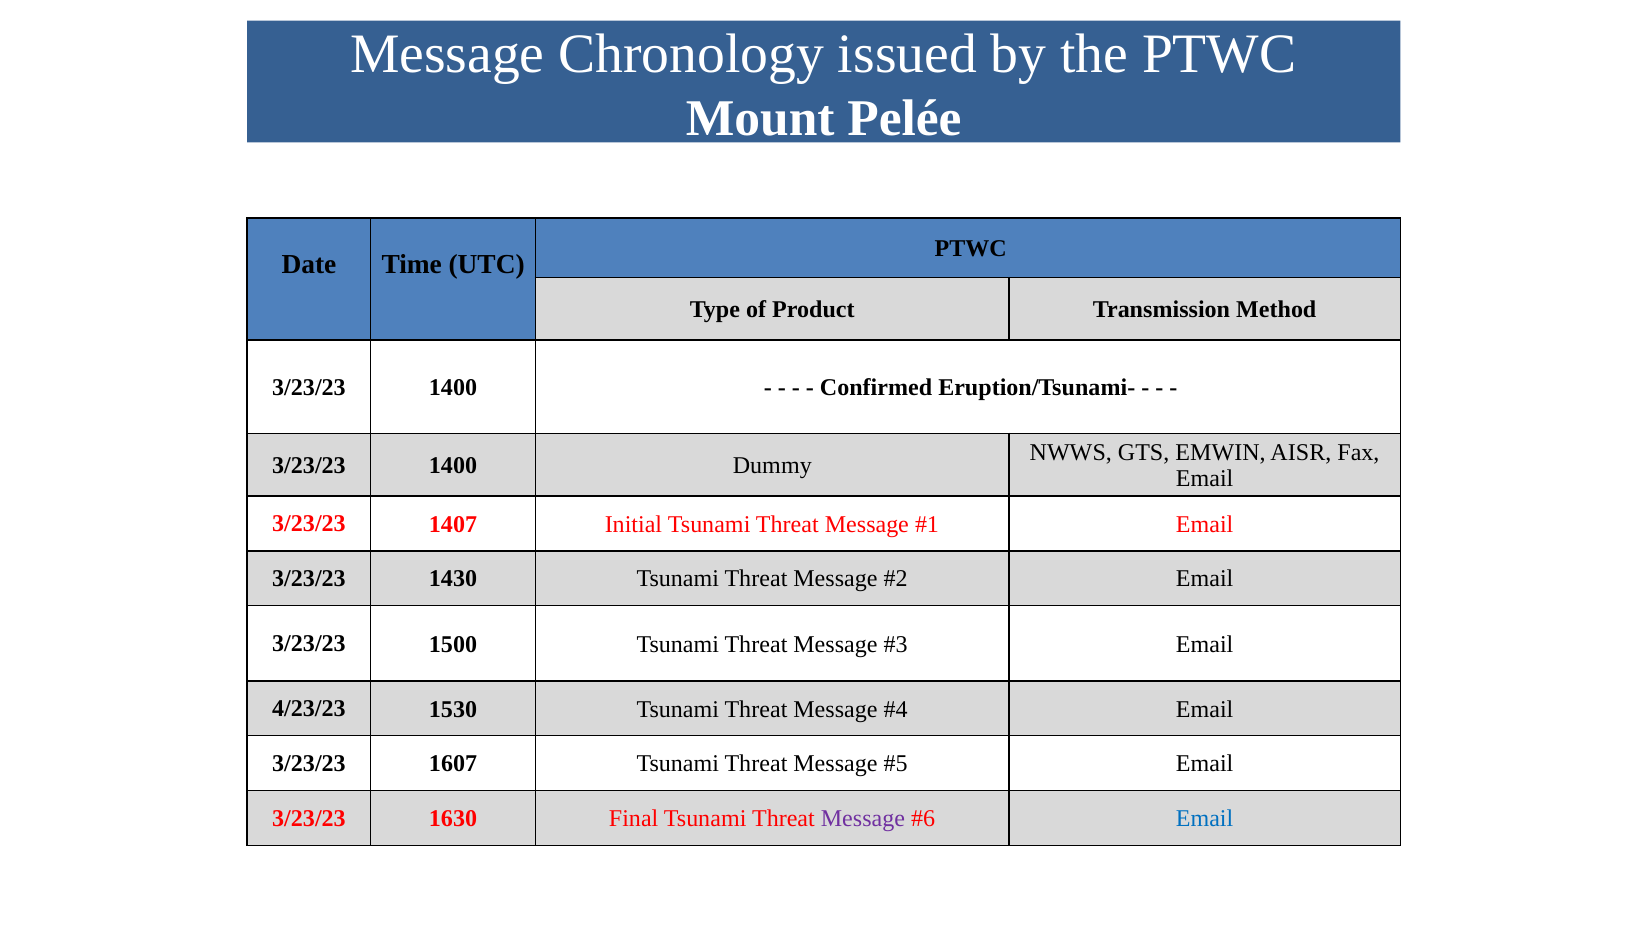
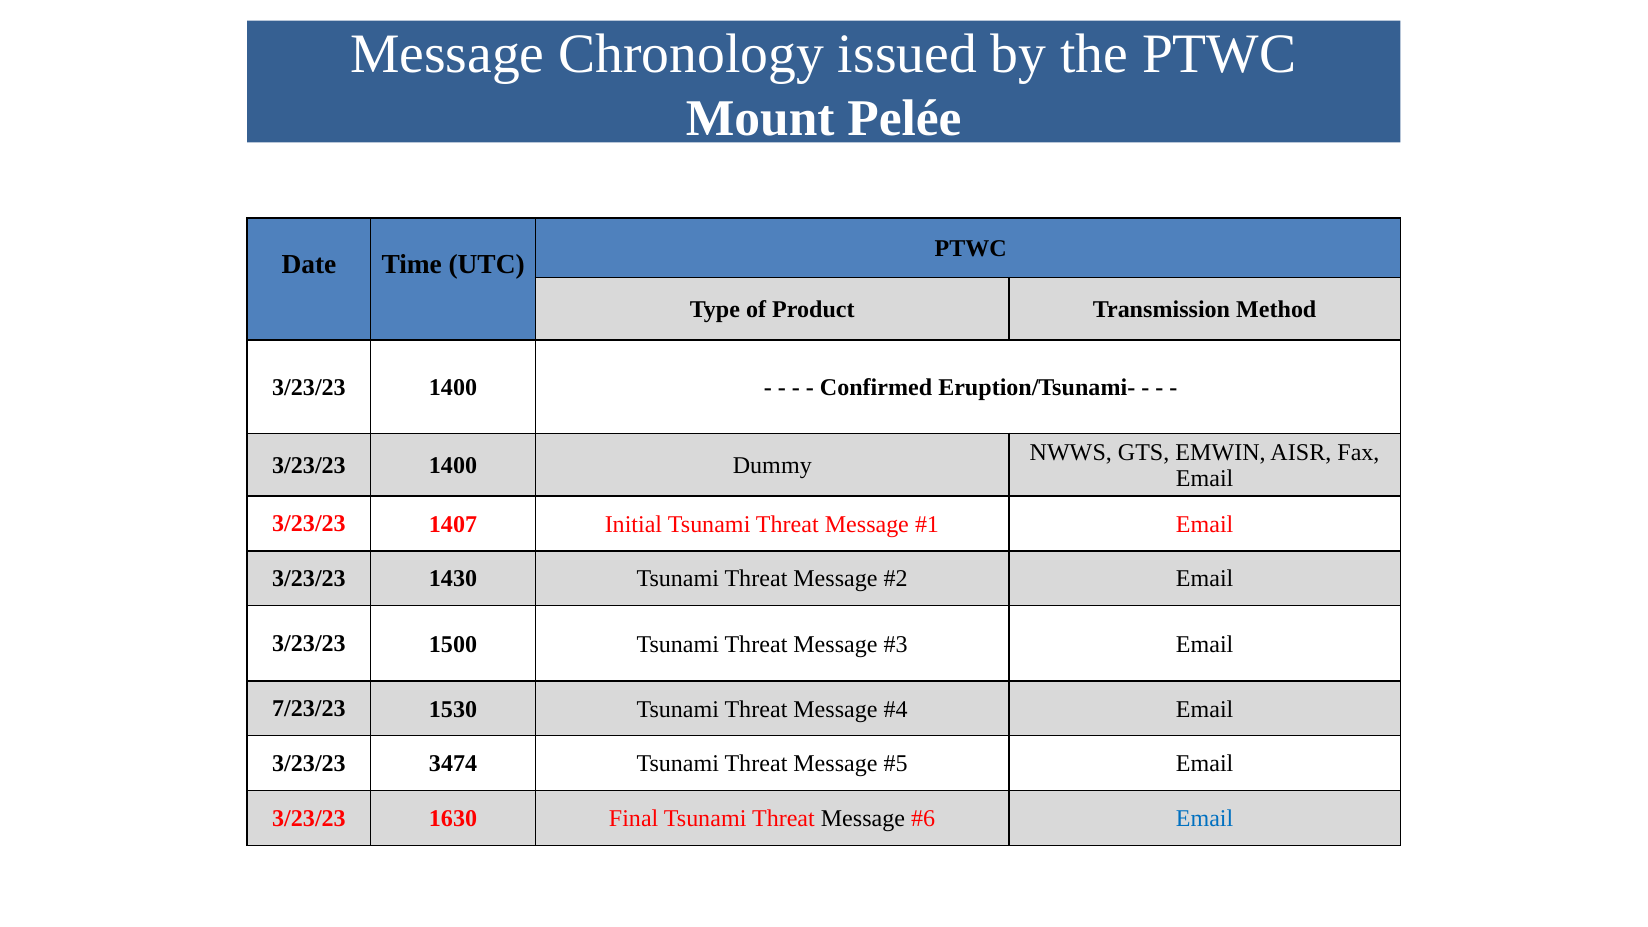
4/23/23: 4/23/23 -> 7/23/23
1607: 1607 -> 3474
Message at (863, 819) colour: purple -> black
